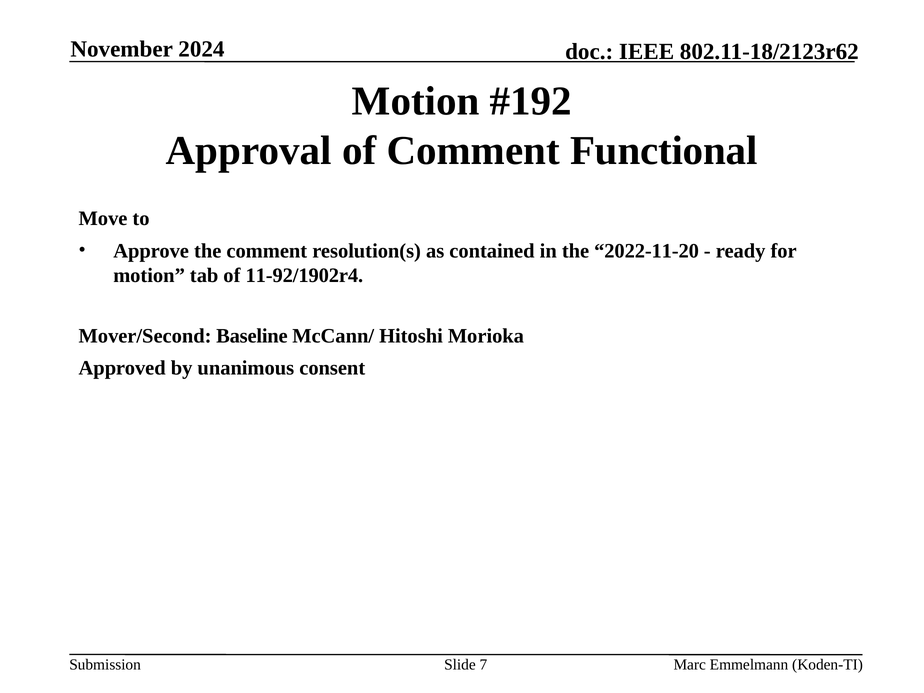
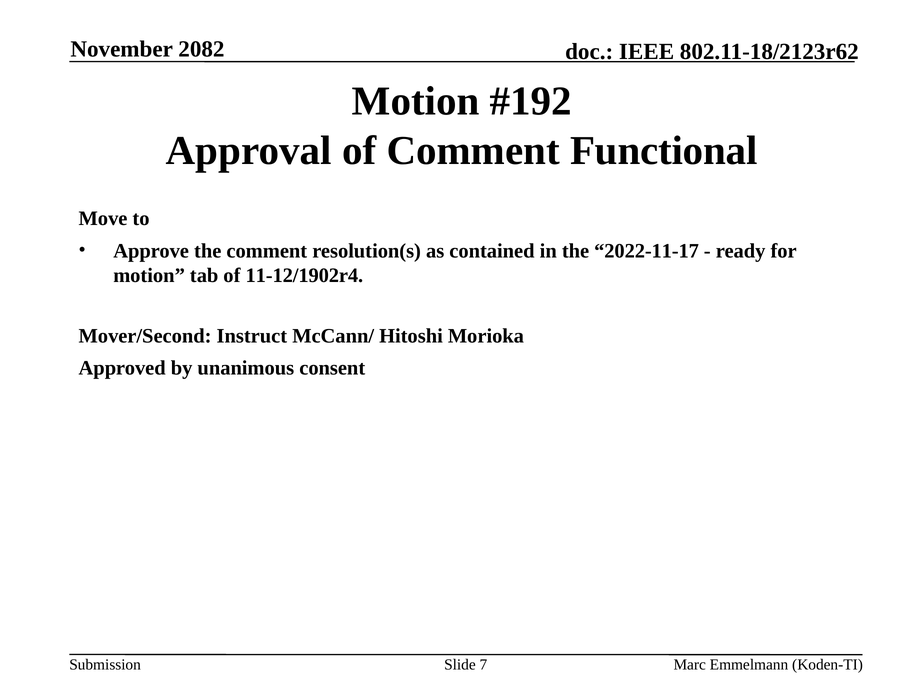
2024: 2024 -> 2082
2022-11-20: 2022-11-20 -> 2022-11-17
11-92/1902r4: 11-92/1902r4 -> 11-12/1902r4
Baseline: Baseline -> Instruct
